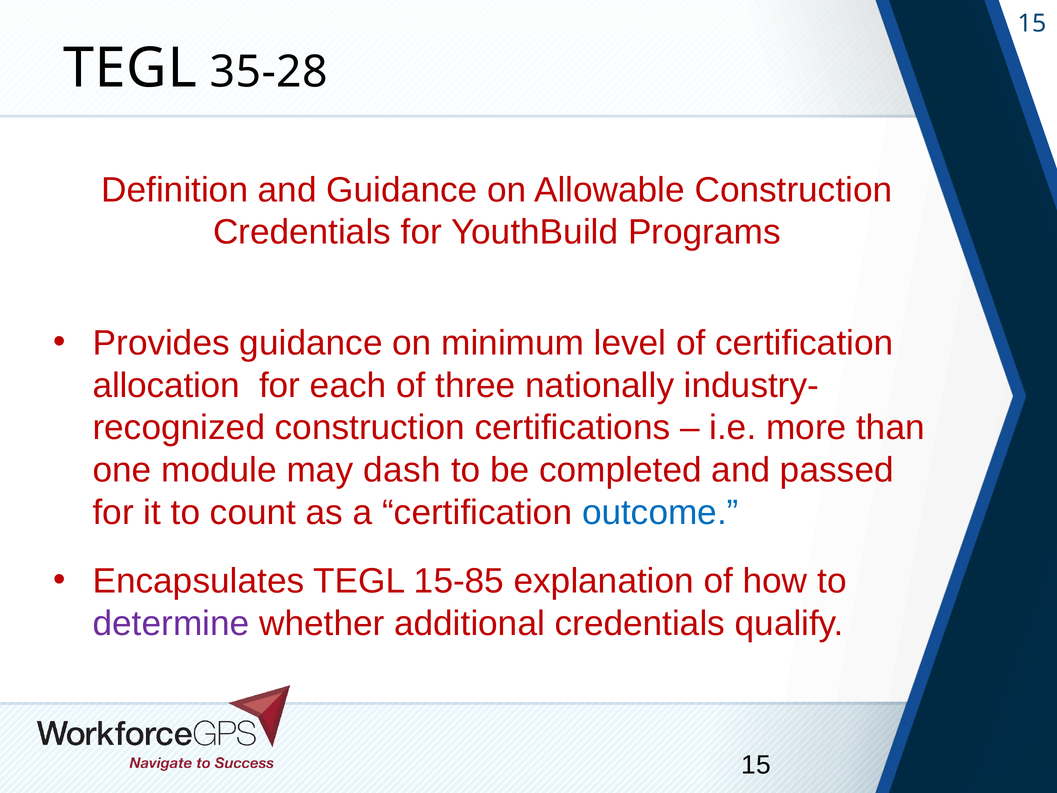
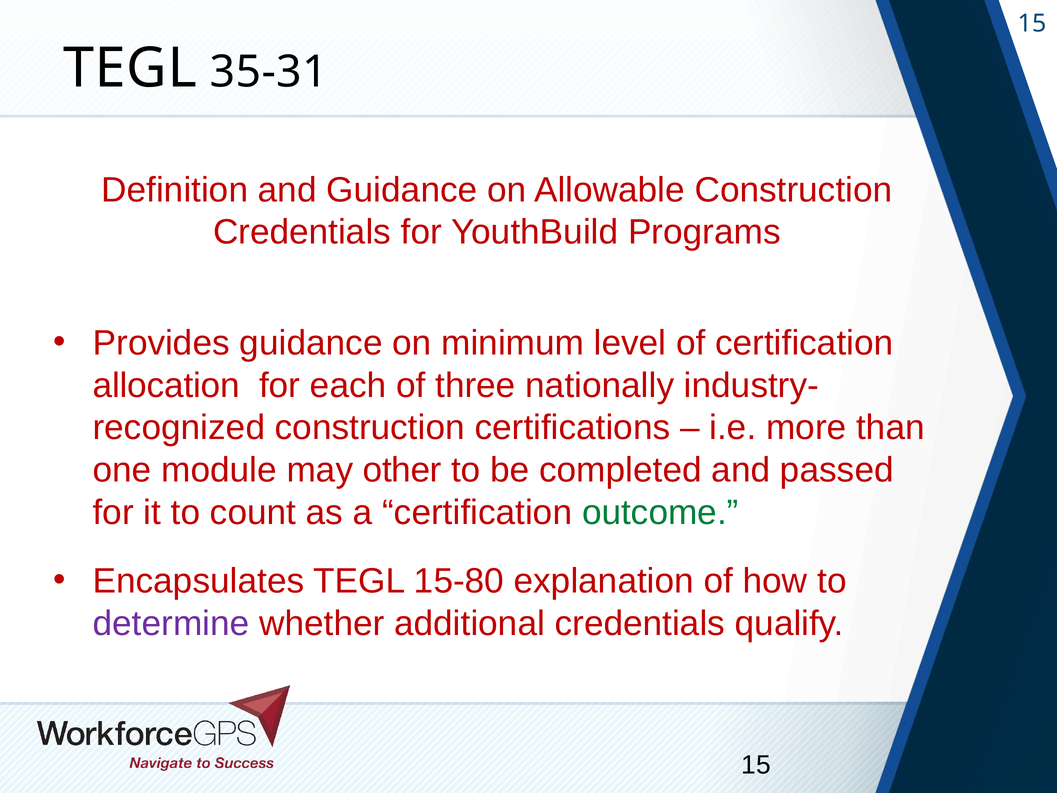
35-28: 35-28 -> 35-31
dash: dash -> other
outcome colour: blue -> green
15-85: 15-85 -> 15-80
